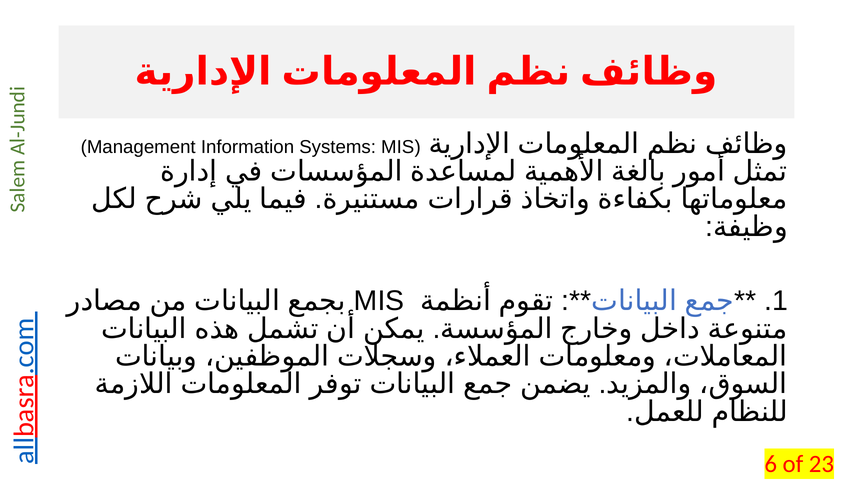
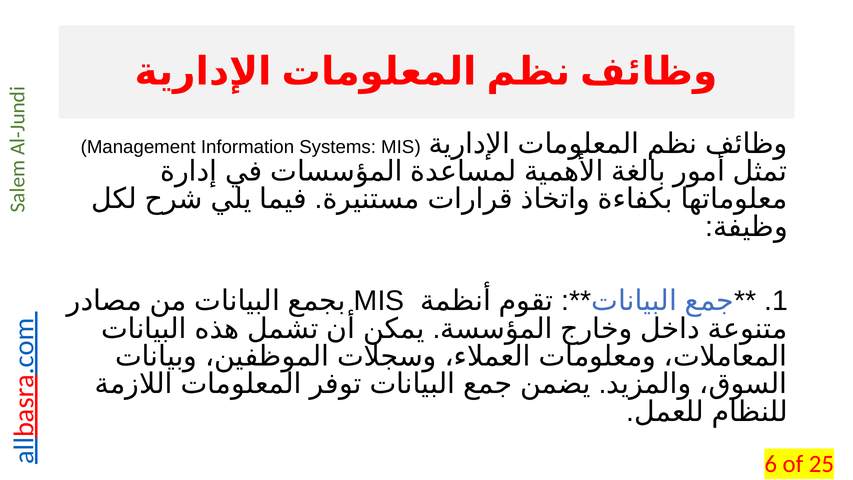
23: 23 -> 25
